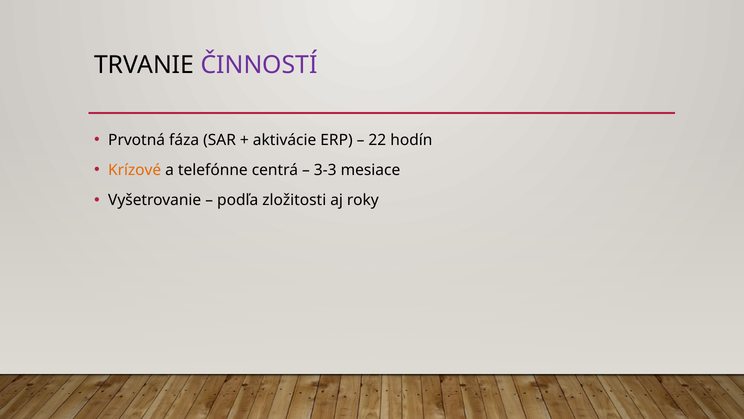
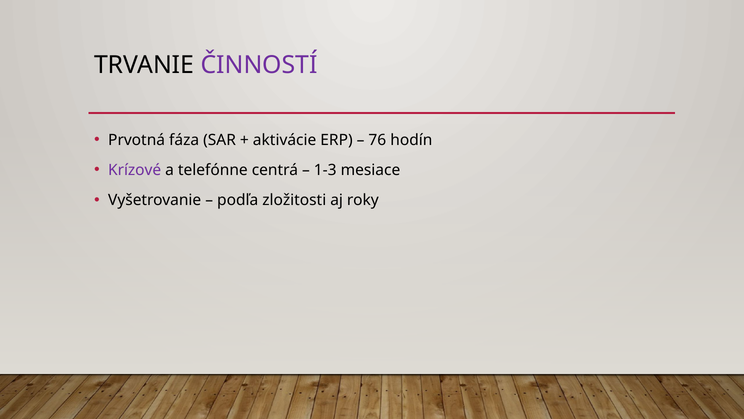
22: 22 -> 76
Krízové colour: orange -> purple
3-3: 3-3 -> 1-3
